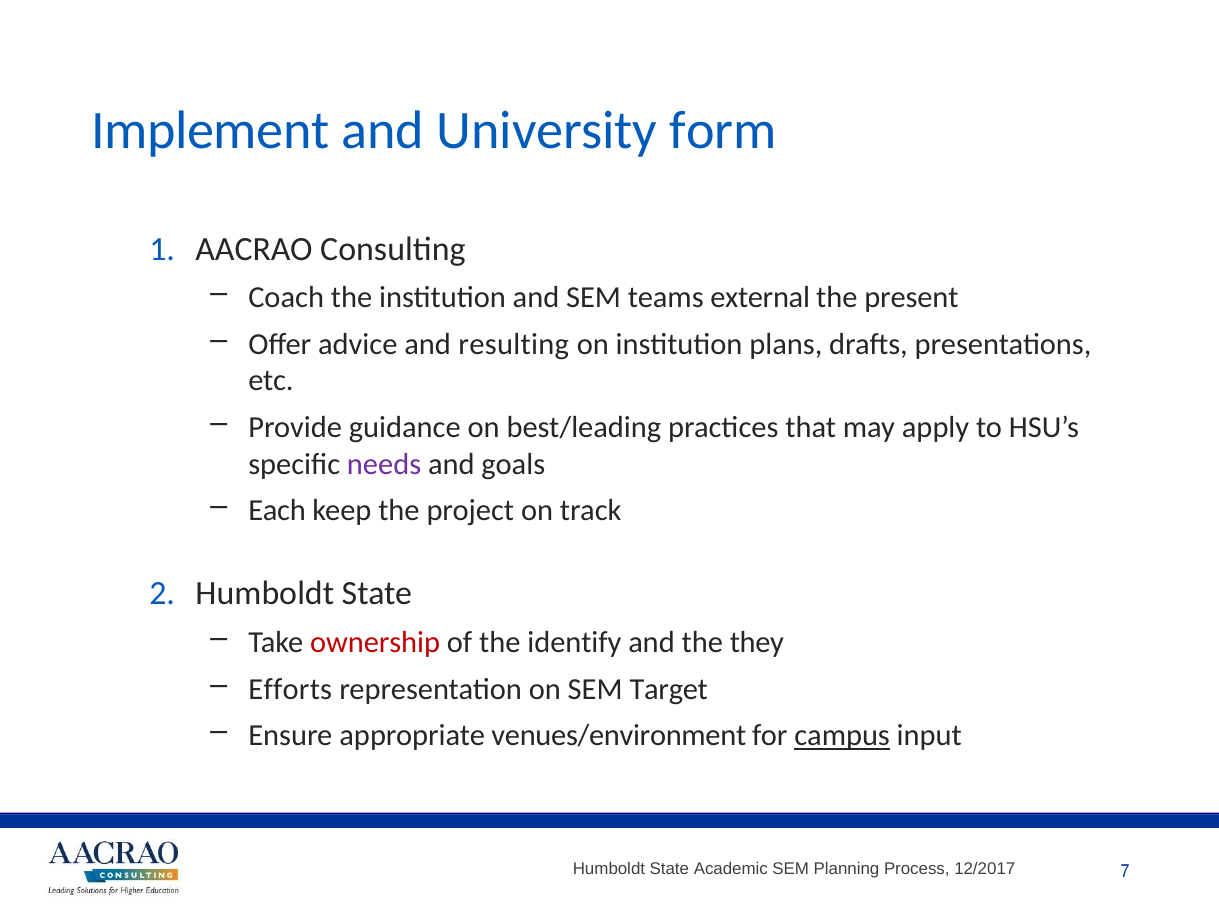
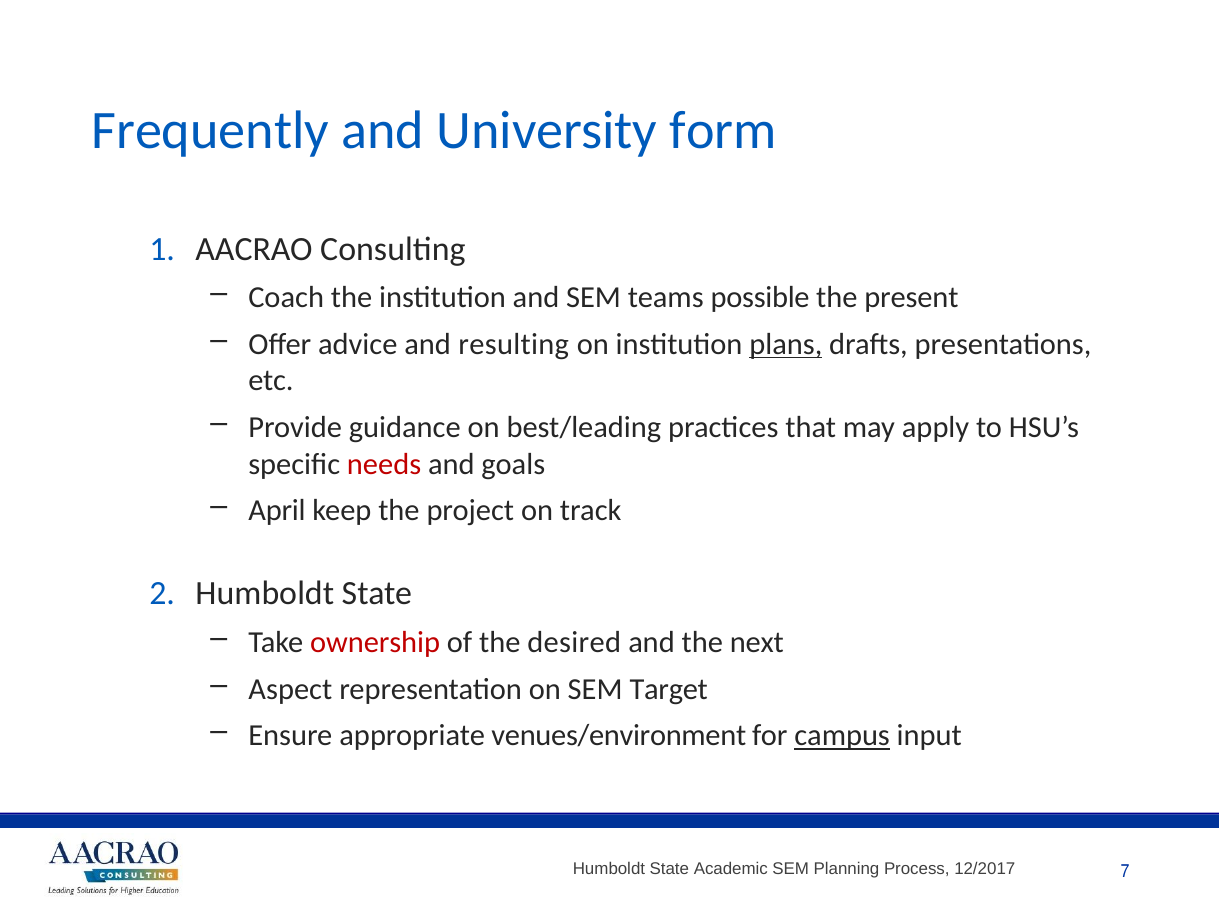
Implement: Implement -> Frequently
external: external -> possible
plans underline: none -> present
needs colour: purple -> red
Each: Each -> April
identify: identify -> desired
they: they -> next
Efforts: Efforts -> Aspect
